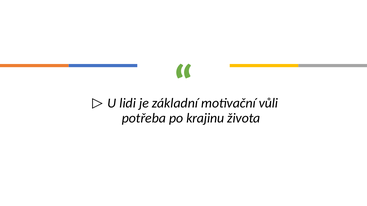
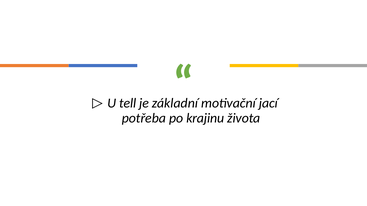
lidi: lidi -> tell
vůli: vůli -> jací
